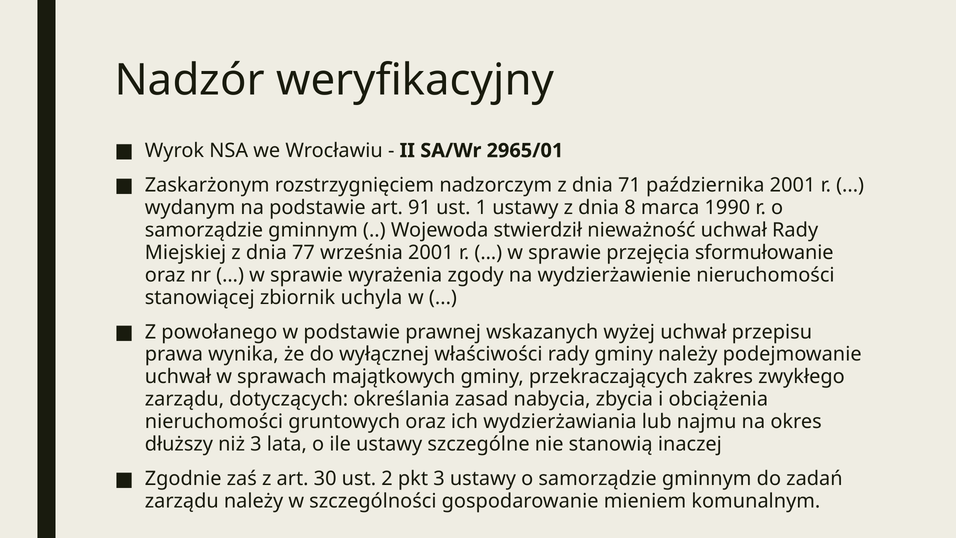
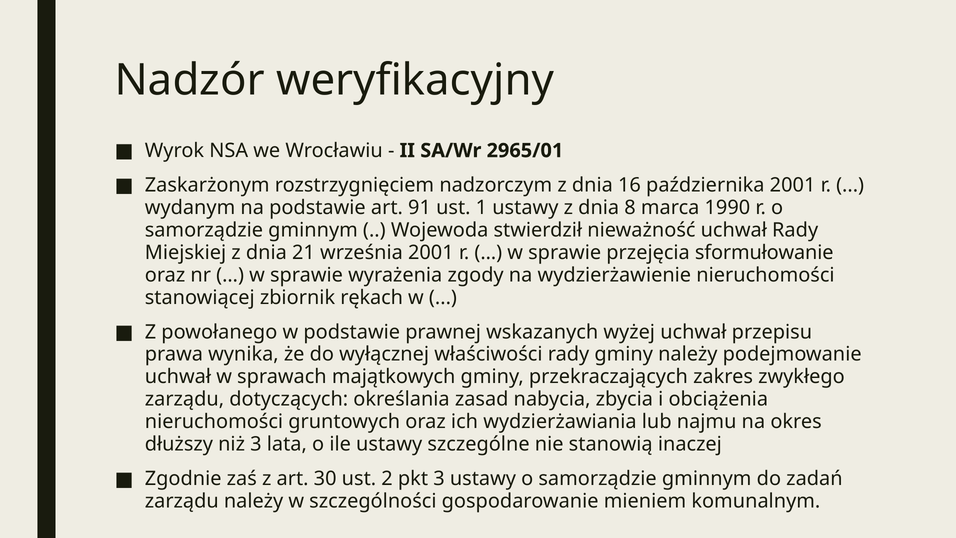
71: 71 -> 16
77: 77 -> 21
uchyla: uchyla -> rękach
